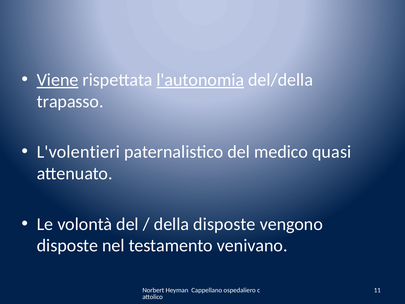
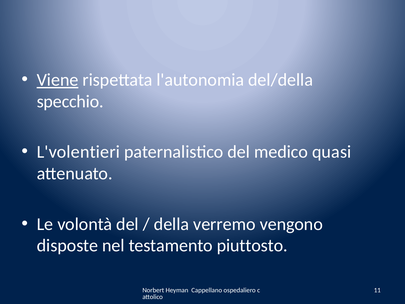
l'autonomia underline: present -> none
trapasso: trapasso -> specchio
della disposte: disposte -> verremo
venivano: venivano -> piuttosto
